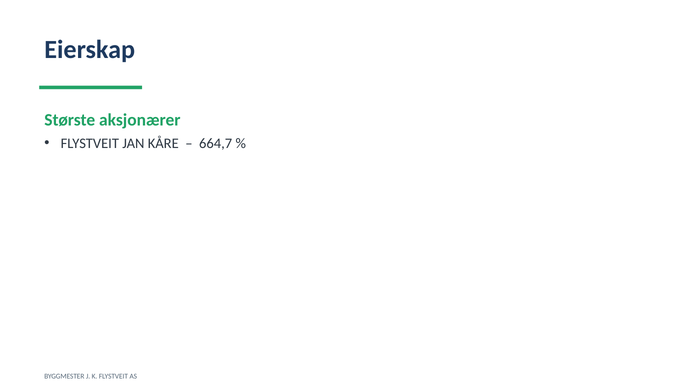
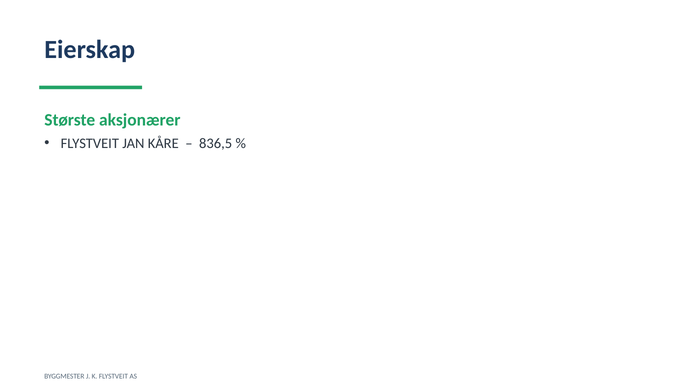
664,7: 664,7 -> 836,5
